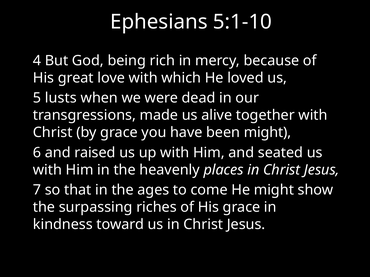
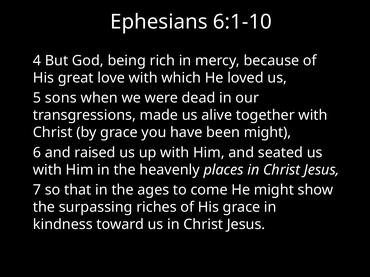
5:1-10: 5:1-10 -> 6:1-10
lusts: lusts -> sons
